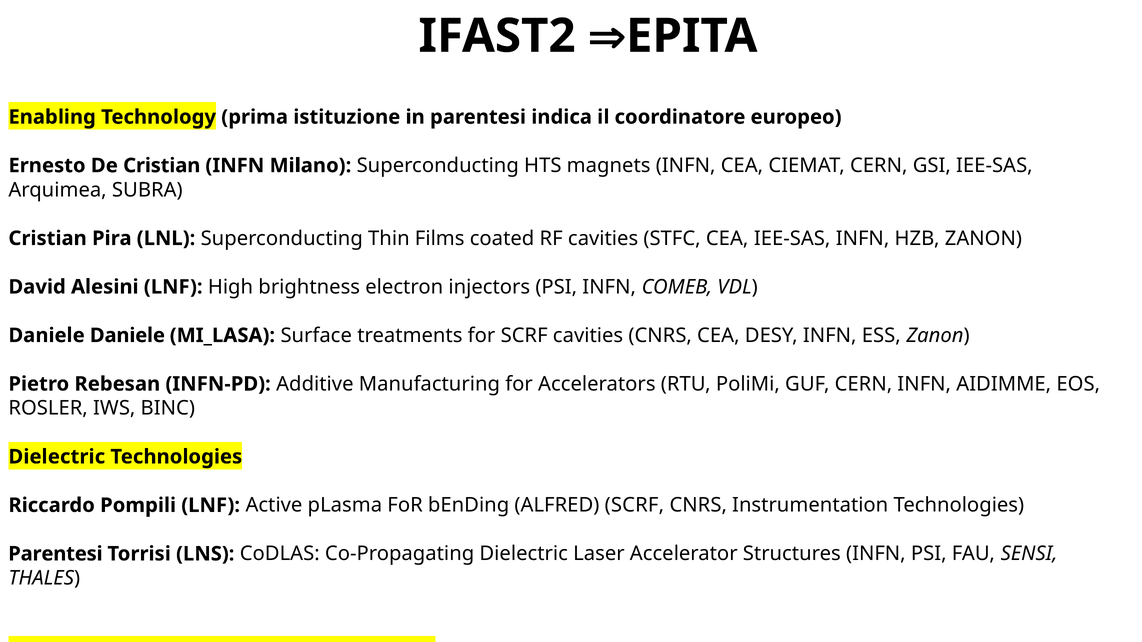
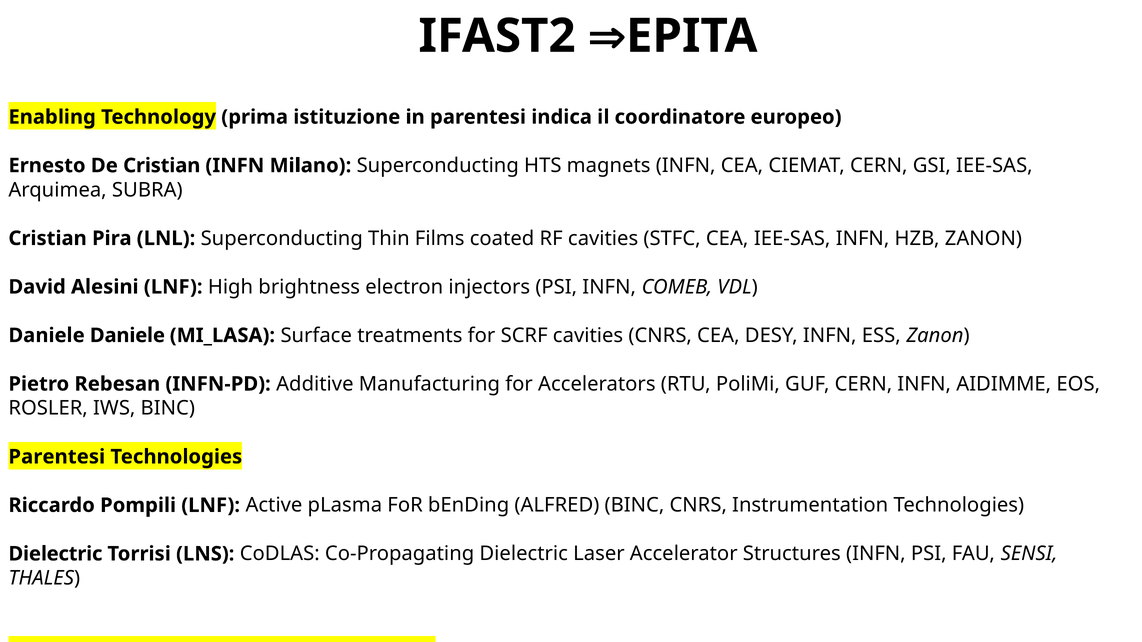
Dielectric at (57, 457): Dielectric -> Parentesi
ALFRED SCRF: SCRF -> BINC
Parentesi at (55, 554): Parentesi -> Dielectric
